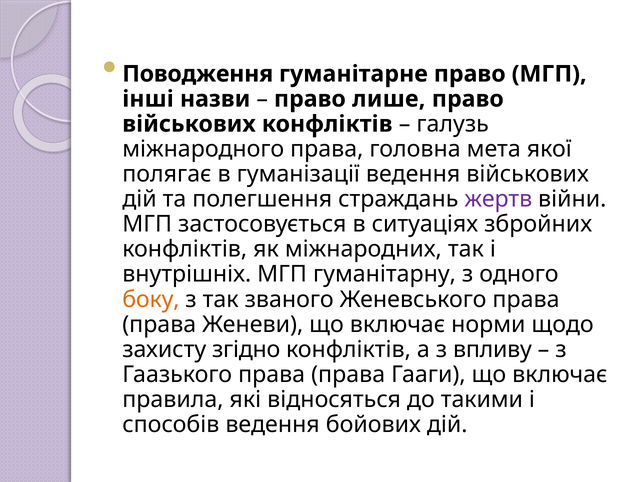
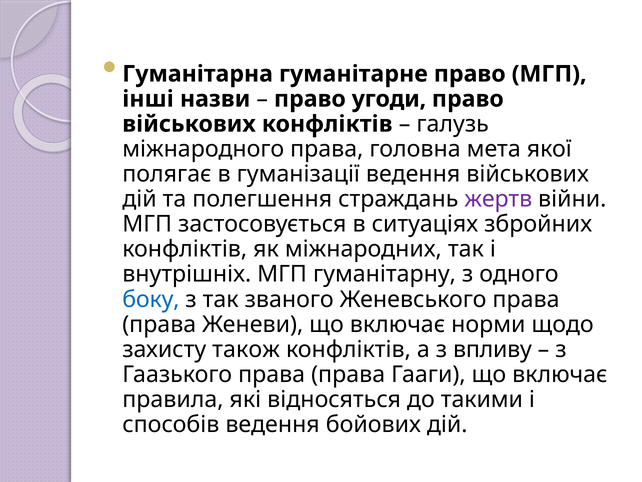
Поводження: Поводження -> Гуманітарна
лише: лише -> угоди
боку colour: orange -> blue
згідно: згідно -> також
